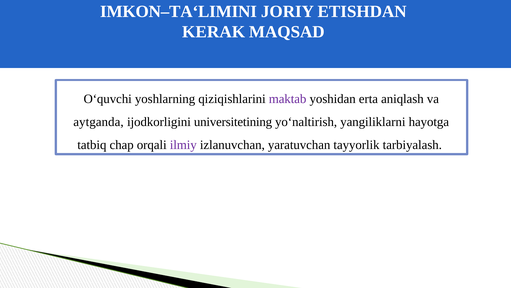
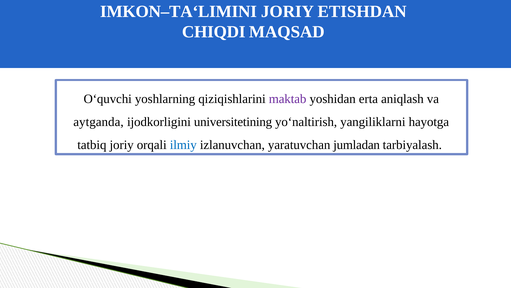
KERAK: KERAK -> CHIQDI
tatbiq chap: chap -> joriy
ilmiy colour: purple -> blue
tayyorlik: tayyorlik -> jumladan
